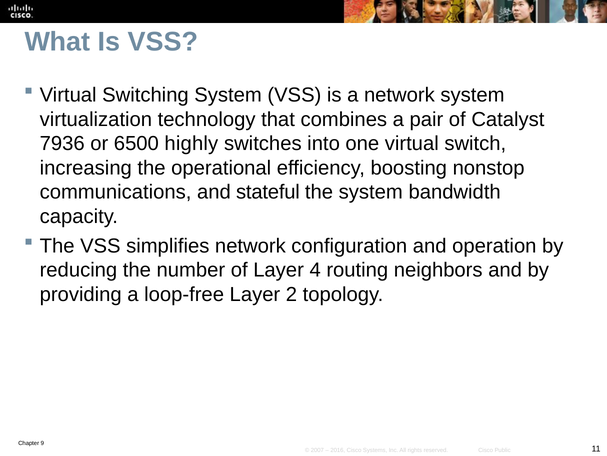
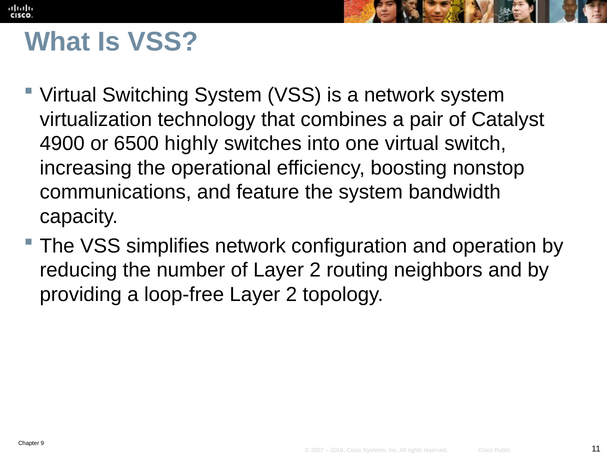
7936: 7936 -> 4900
stateful: stateful -> feature
of Layer 4: 4 -> 2
